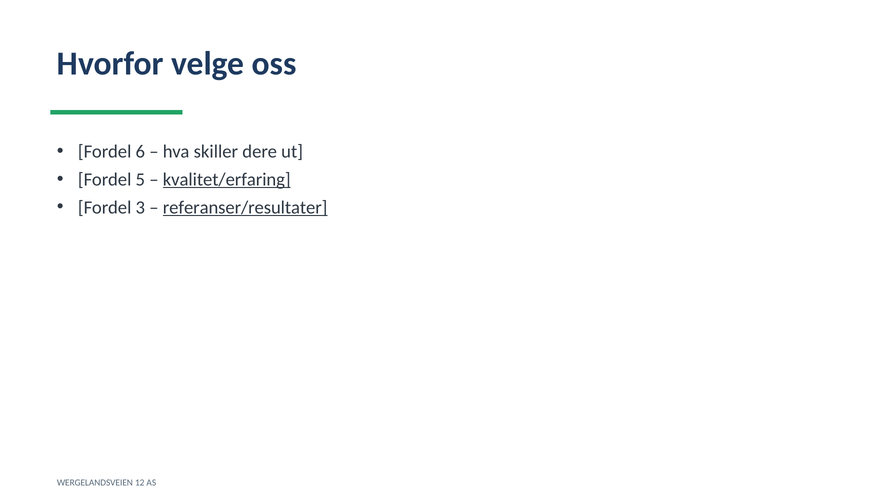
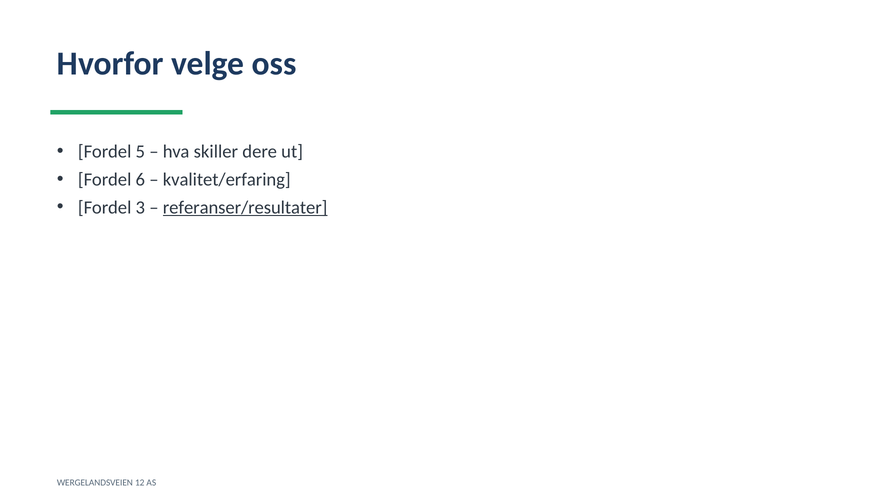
6: 6 -> 5
5: 5 -> 6
kvalitet/erfaring underline: present -> none
